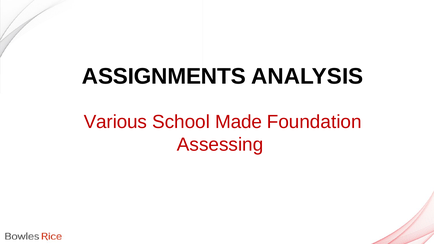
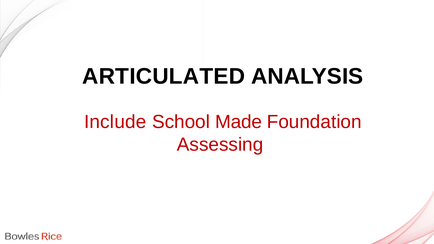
ASSIGNMENTS: ASSIGNMENTS -> ARTICULATED
Various: Various -> Include
